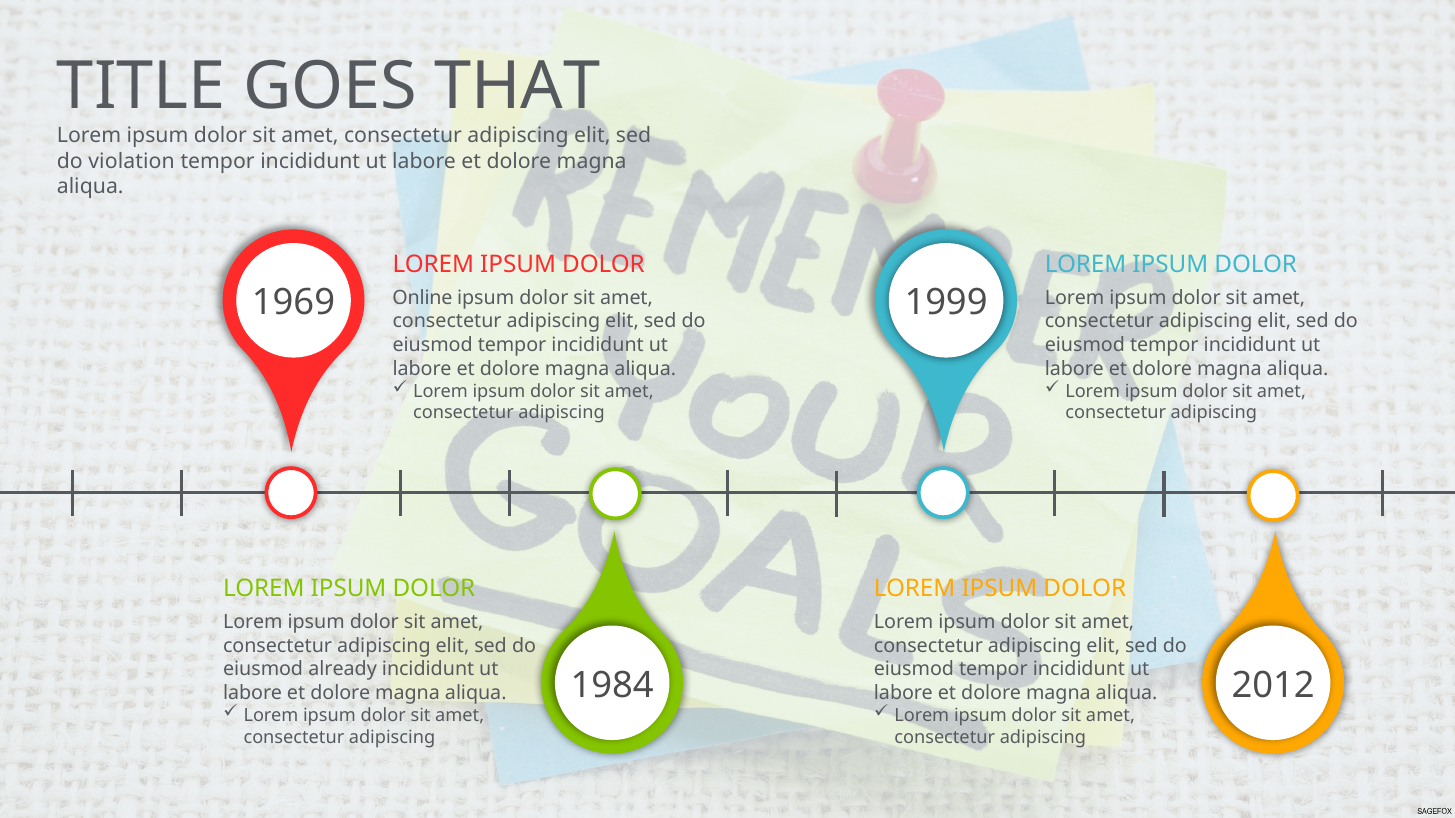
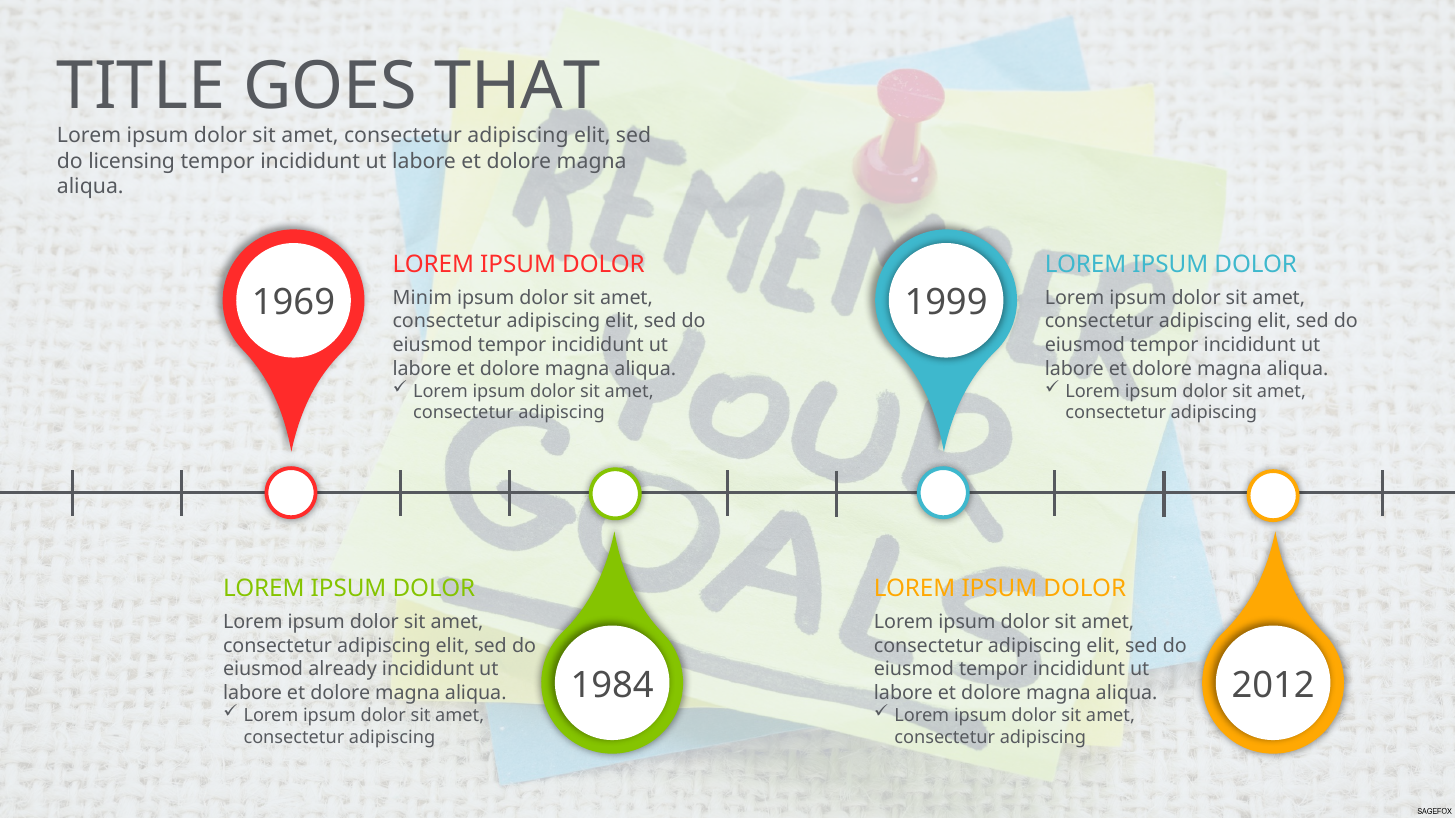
violation: violation -> licensing
Online: Online -> Minim
